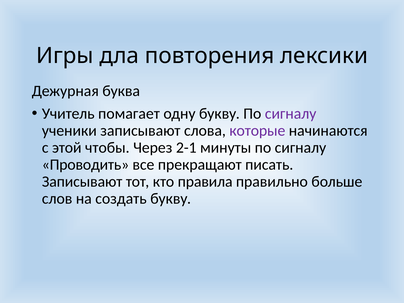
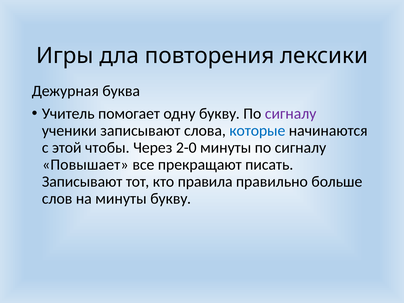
помагает: помагает -> помогает
которые colour: purple -> blue
2-1: 2-1 -> 2-0
Проводить: Проводить -> Повышает
на создать: создать -> минуты
